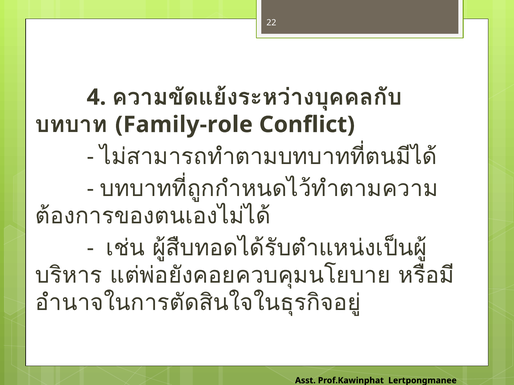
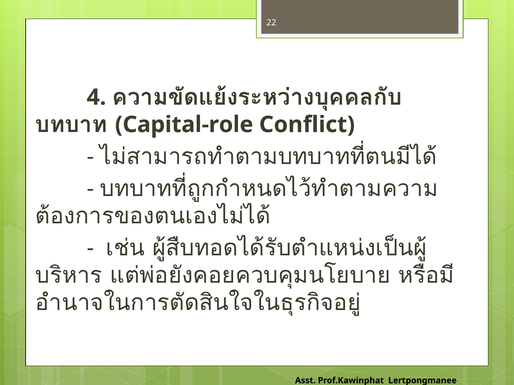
Family-role: Family-role -> Capital-role
